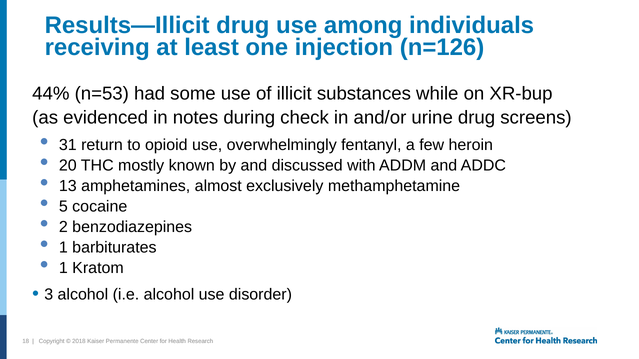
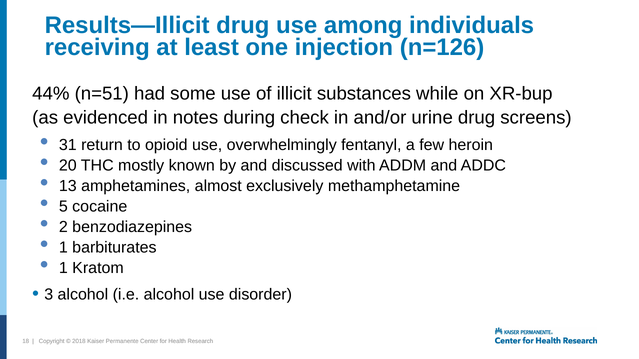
n=53: n=53 -> n=51
